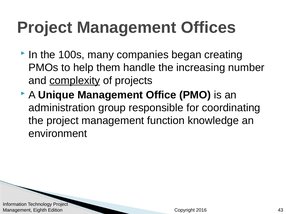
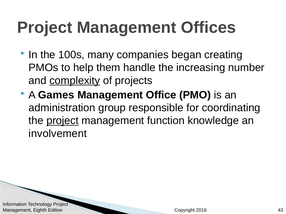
Unique: Unique -> Games
project at (63, 121) underline: none -> present
environment: environment -> involvement
